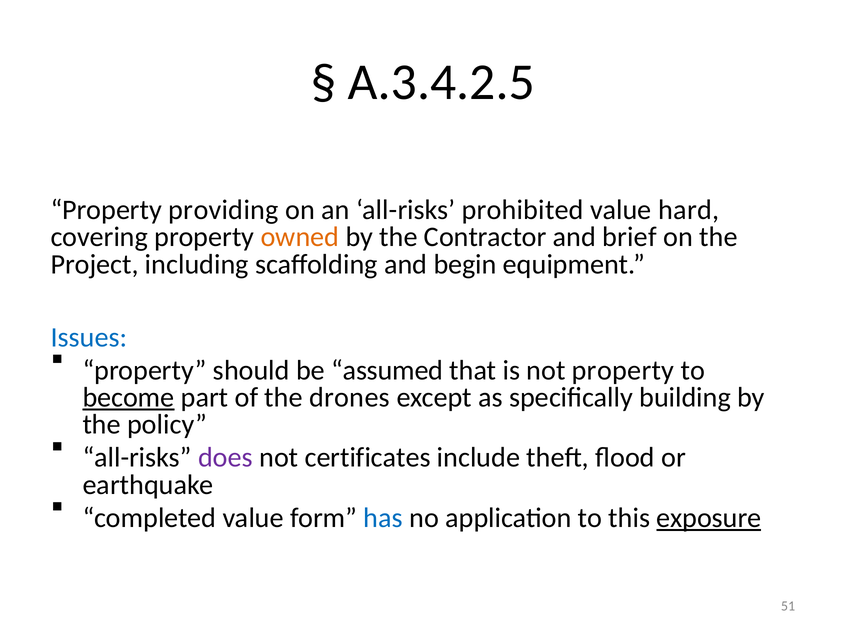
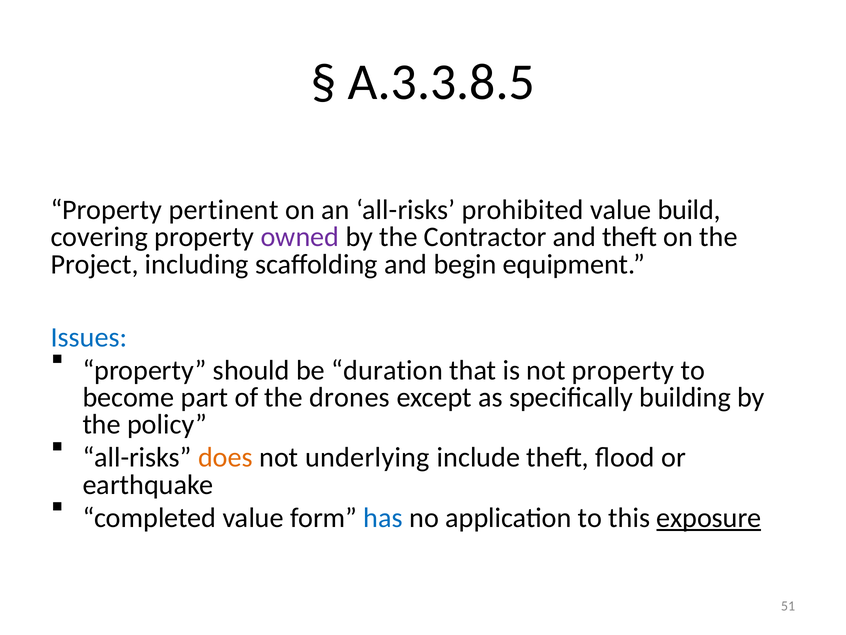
A.3.4.2.5: A.3.4.2.5 -> A.3.3.8.5
providing: providing -> pertinent
hard: hard -> build
owned colour: orange -> purple
and brief: brief -> theft
assumed: assumed -> duration
become underline: present -> none
does colour: purple -> orange
certificates: certificates -> underlying
